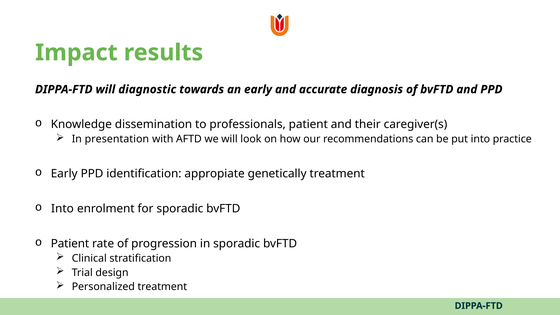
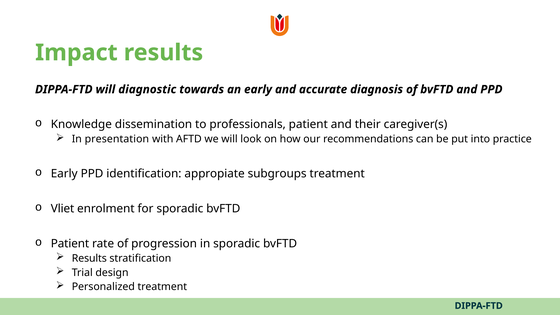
genetically: genetically -> subgroups
Into at (62, 209): Into -> Vliet
Clinical at (89, 258): Clinical -> Results
